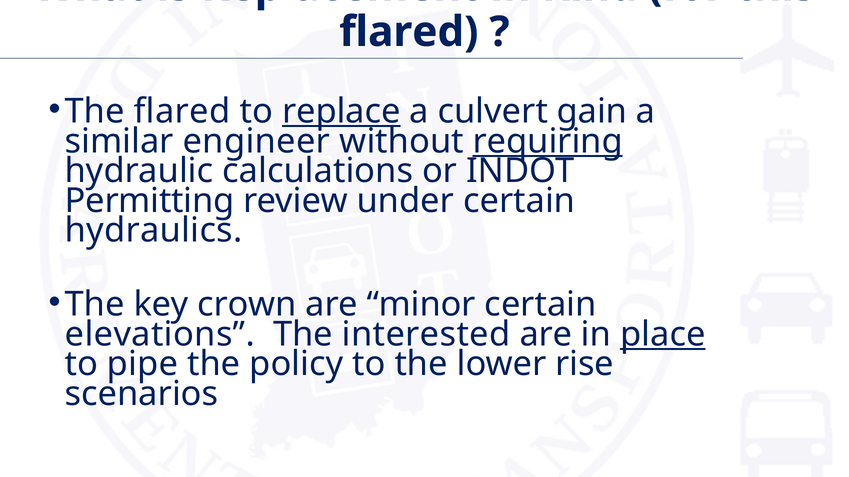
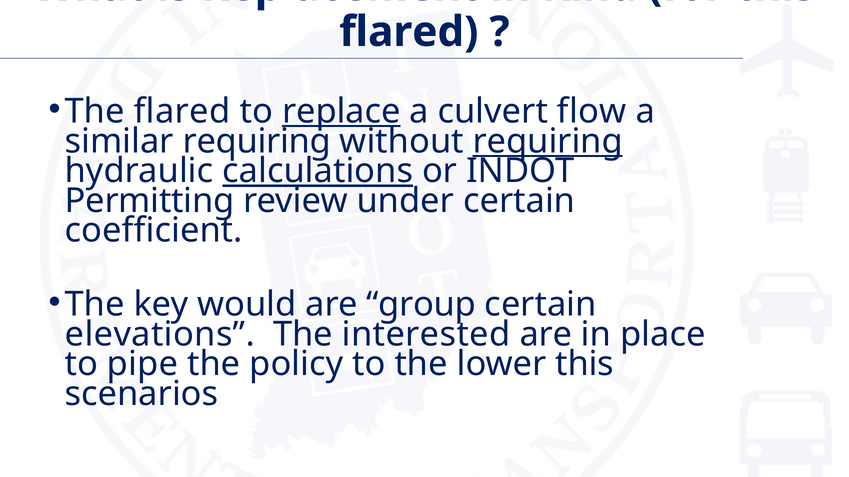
gain: gain -> flow
similar engineer: engineer -> requiring
calculations underline: none -> present
hydraulics: hydraulics -> coefficient
crown: crown -> would
minor: minor -> group
place underline: present -> none
lower rise: rise -> this
